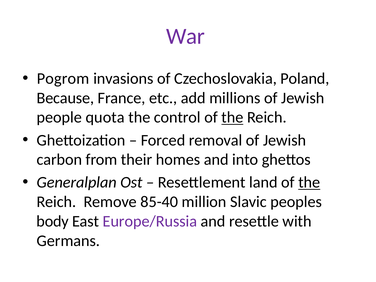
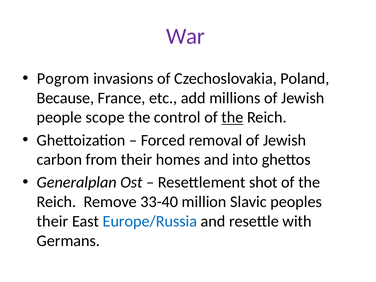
quota: quota -> scope
land: land -> shot
the at (309, 182) underline: present -> none
85-40: 85-40 -> 33-40
body at (53, 221): body -> their
Europe/Russia colour: purple -> blue
